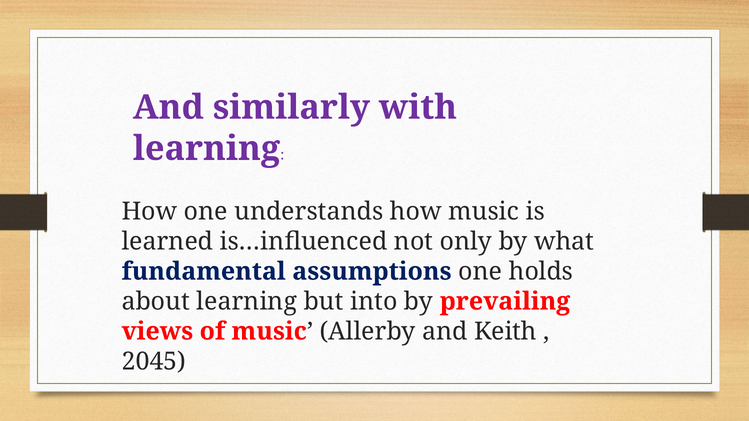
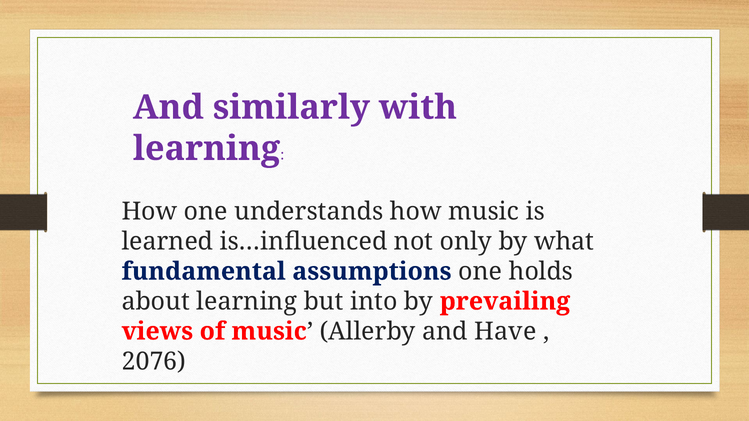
Keith: Keith -> Have
2045: 2045 -> 2076
